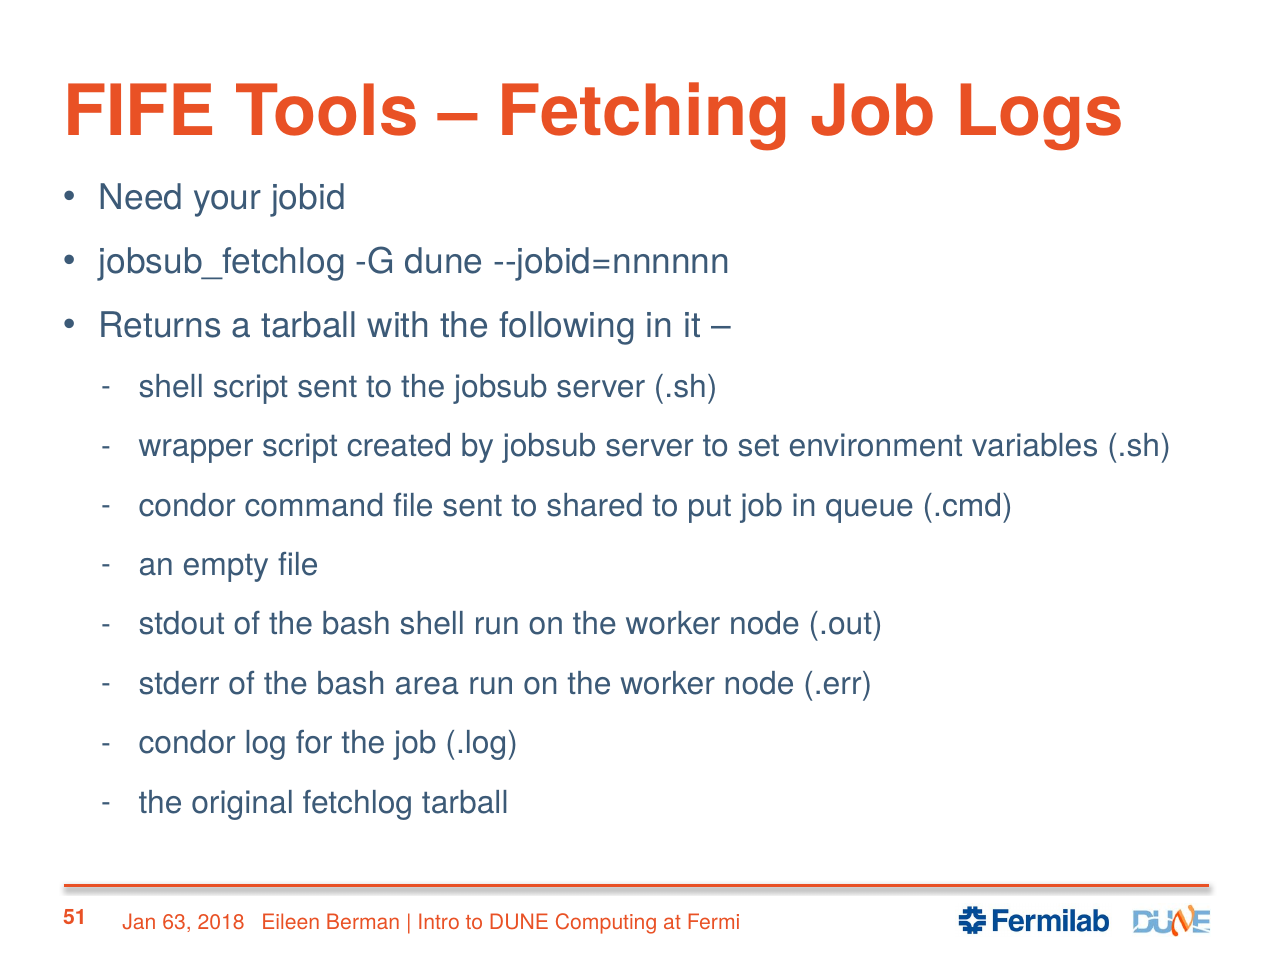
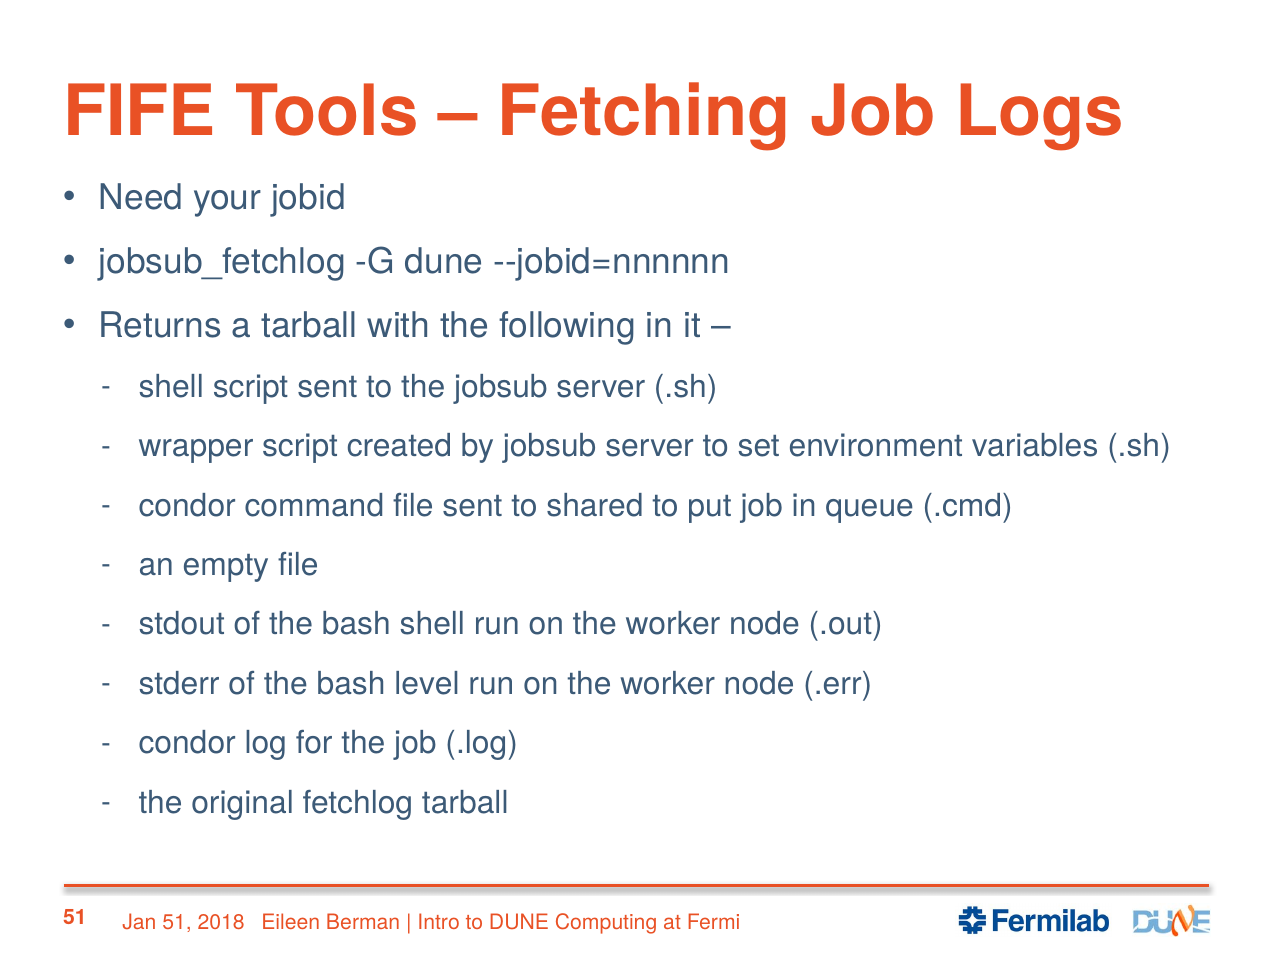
area: area -> level
Jan 63: 63 -> 51
